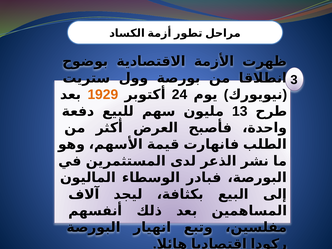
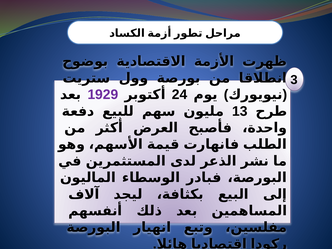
1929 colour: orange -> purple
